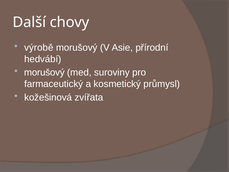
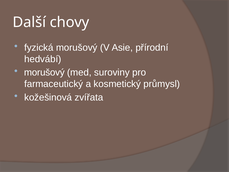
výrobě: výrobě -> fyzická
